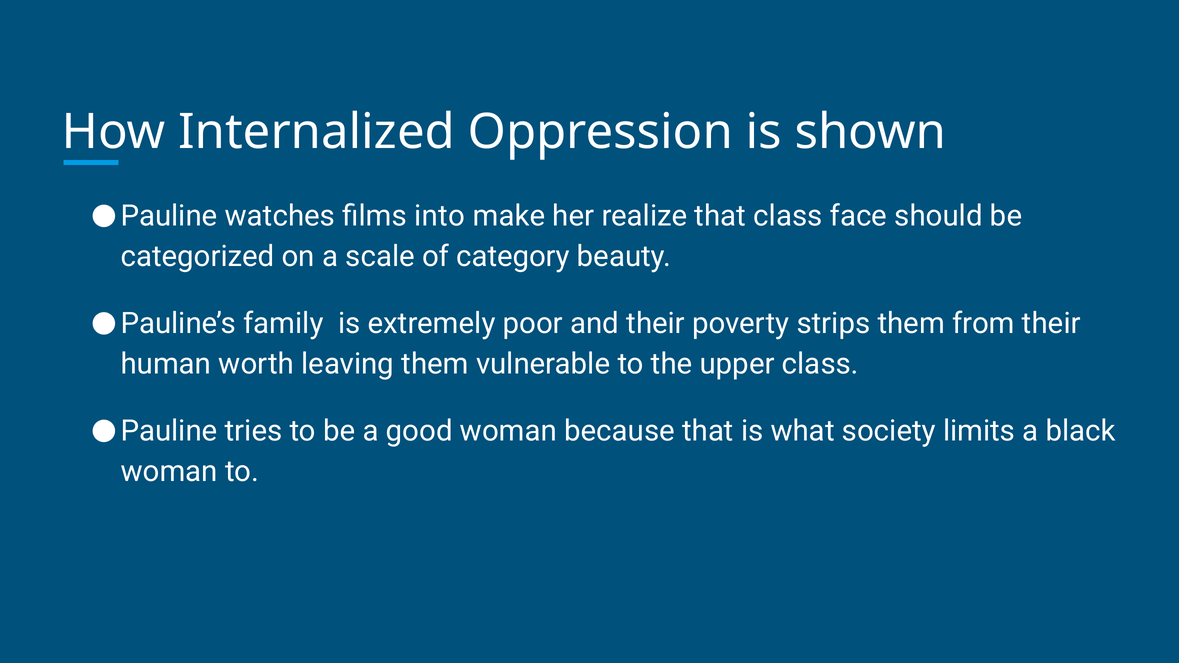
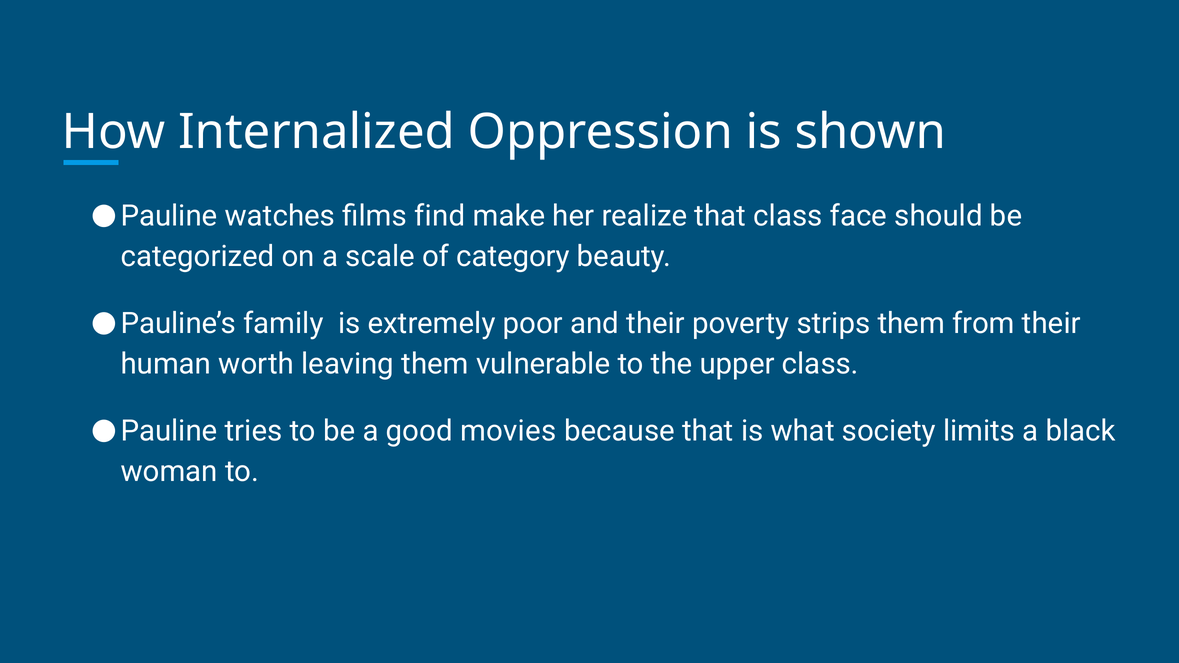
into: into -> find
good woman: woman -> movies
